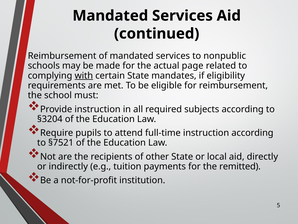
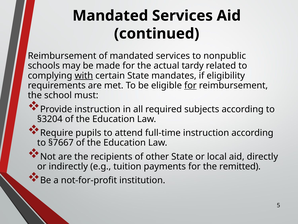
page: page -> tardy
for at (190, 85) underline: none -> present
§7521: §7521 -> §7667
